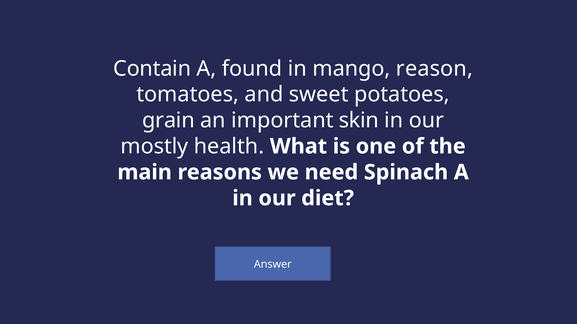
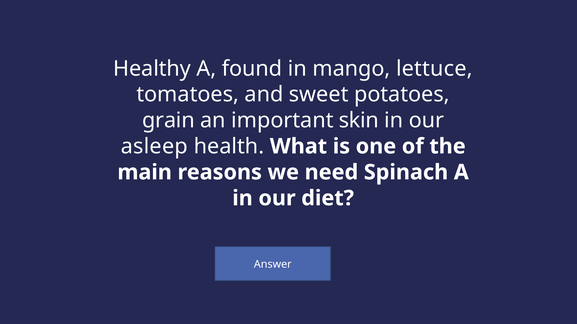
Contain: Contain -> Healthy
reason: reason -> lettuce
mostly: mostly -> asleep
